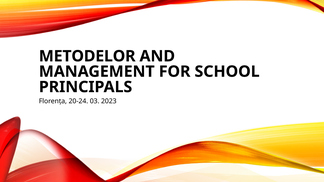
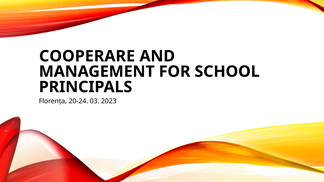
METODELOR: METODELOR -> COOPERARE
